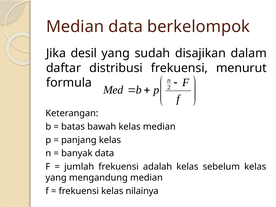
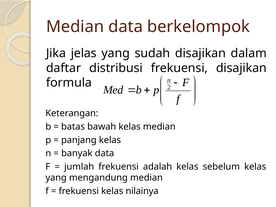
desil: desil -> jelas
frekuensi menurut: menurut -> disajikan
